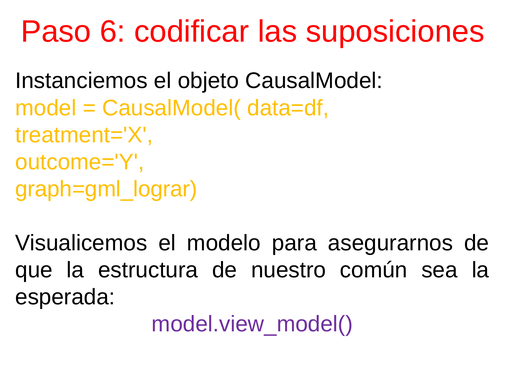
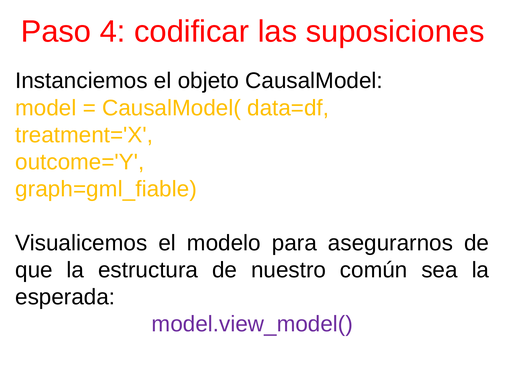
6: 6 -> 4
graph=gml_lograr: graph=gml_lograr -> graph=gml_fiable
